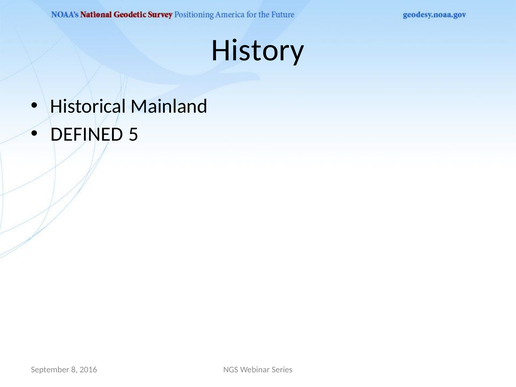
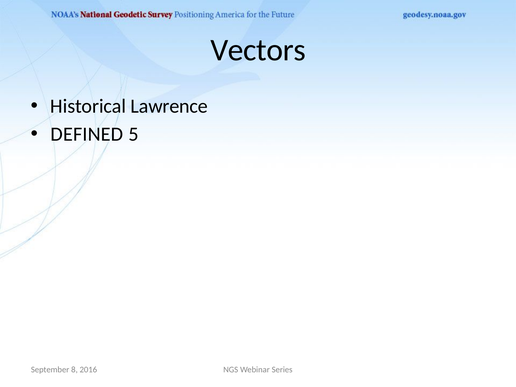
History: History -> Vectors
Mainland: Mainland -> Lawrence
